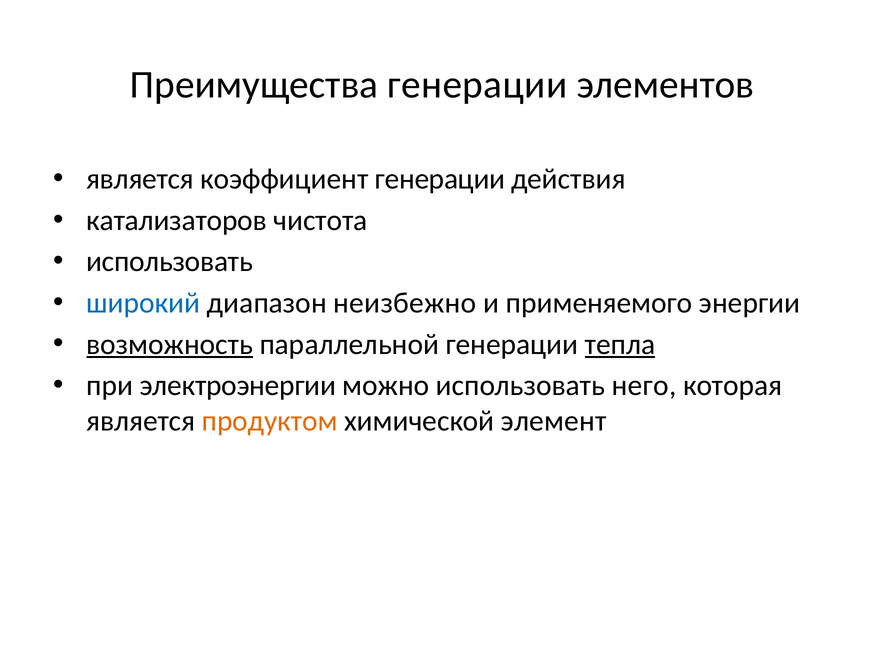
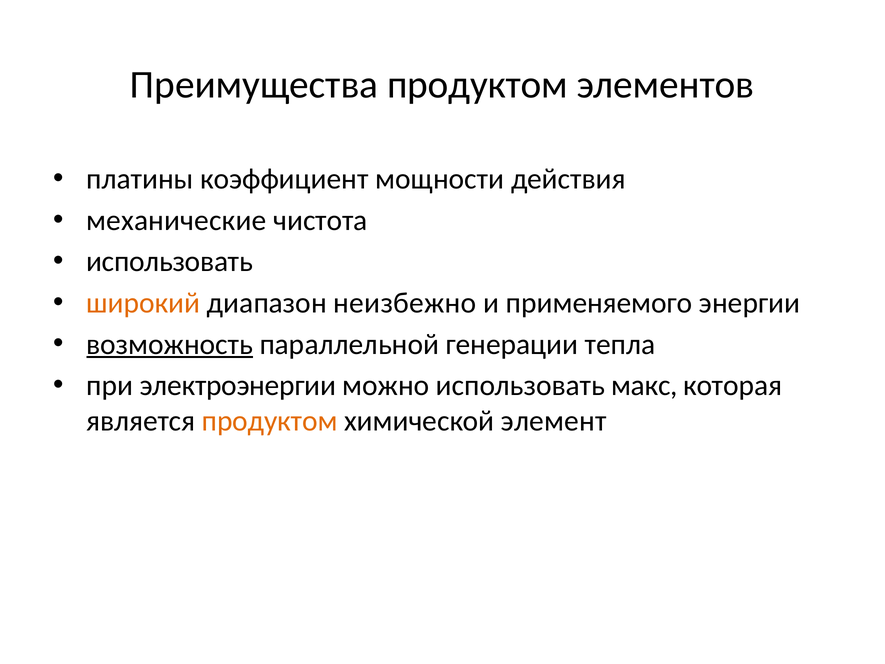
Преимущества генерации: генерации -> продуктом
является at (140, 179): является -> платины
коэффициент генерации: генерации -> мощности
катализаторов: катализаторов -> механические
широкий colour: blue -> orange
тепла underline: present -> none
него: него -> макс
